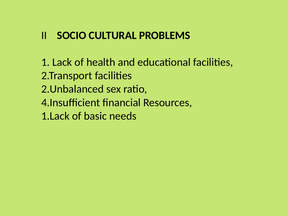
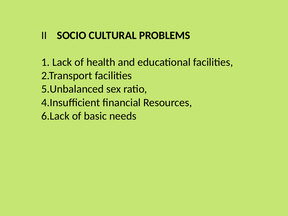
2.Unbalanced: 2.Unbalanced -> 5.Unbalanced
1.Lack: 1.Lack -> 6.Lack
